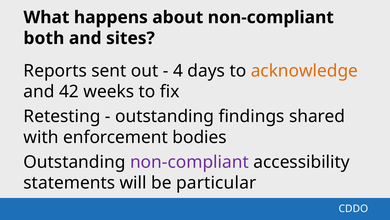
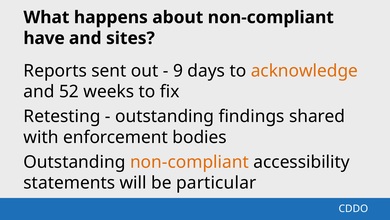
both: both -> have
4: 4 -> 9
42: 42 -> 52
non-compliant at (189, 162) colour: purple -> orange
